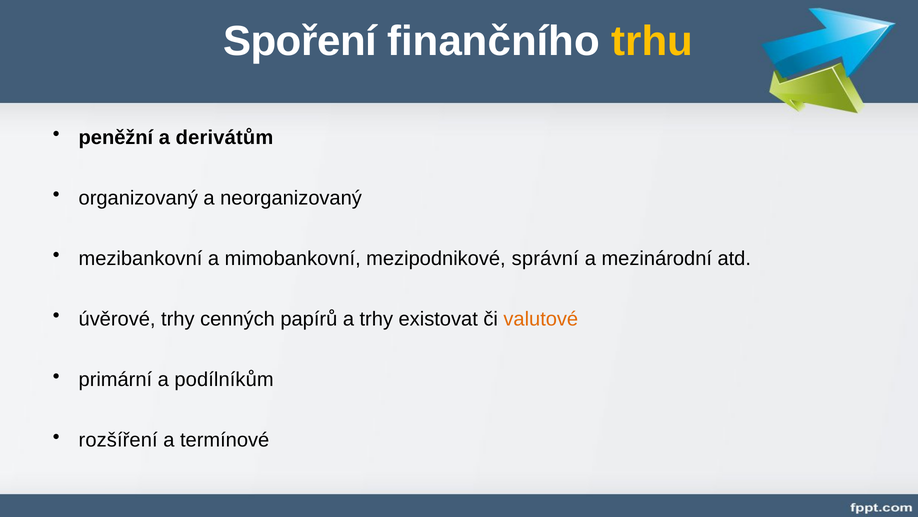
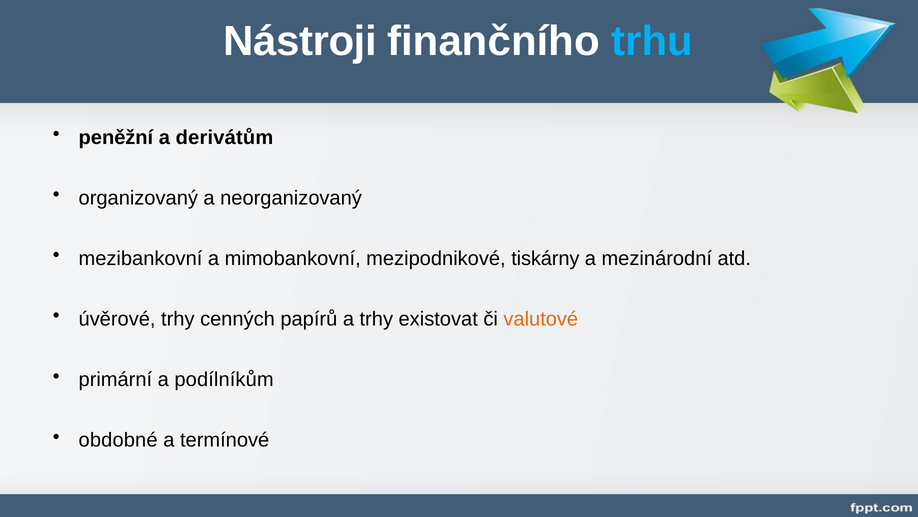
Spoření: Spoření -> Nástroji
trhu colour: yellow -> light blue
správní: správní -> tiskárny
rozšíření: rozšíření -> obdobné
